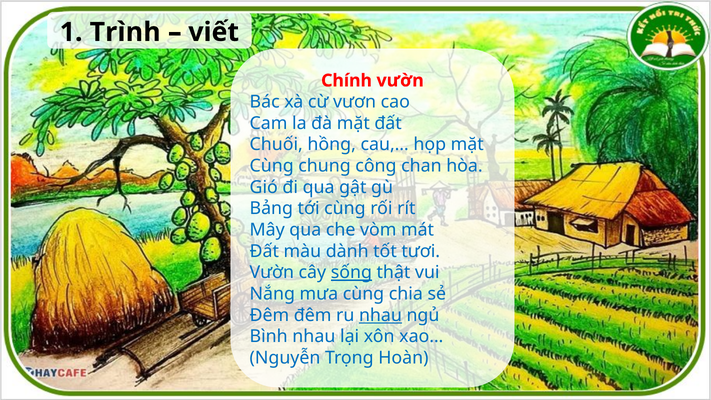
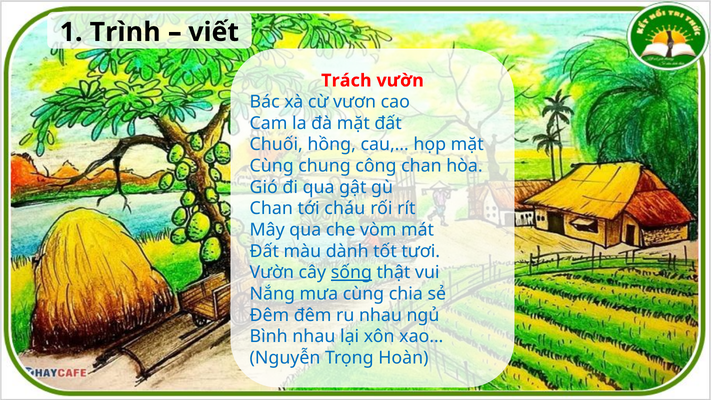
Chính: Chính -> Trách
Bảng at (271, 209): Bảng -> Chan
tới cùng: cùng -> cháu
nhau at (380, 315) underline: present -> none
